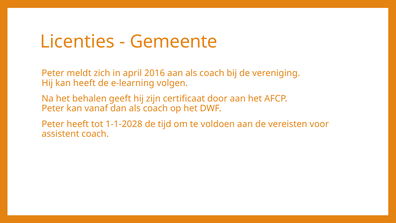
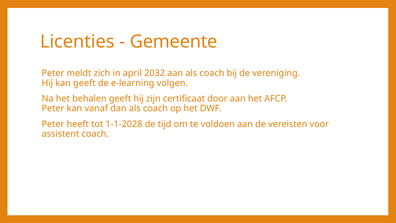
2016: 2016 -> 2032
kan heeft: heeft -> geeft
